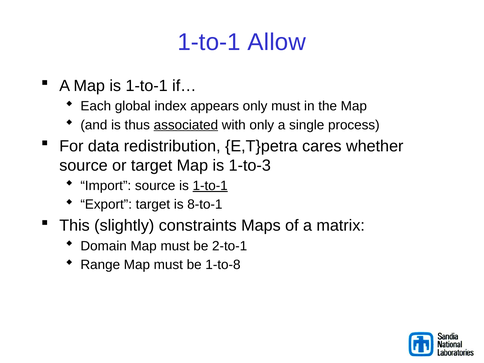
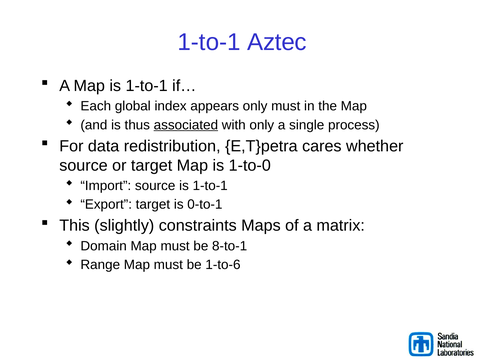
Allow: Allow -> Aztec
1-to-3: 1-to-3 -> 1-to-0
1-to-1 at (210, 186) underline: present -> none
8-to-1: 8-to-1 -> 0-to-1
2-to-1: 2-to-1 -> 8-to-1
1-to-8: 1-to-8 -> 1-to-6
